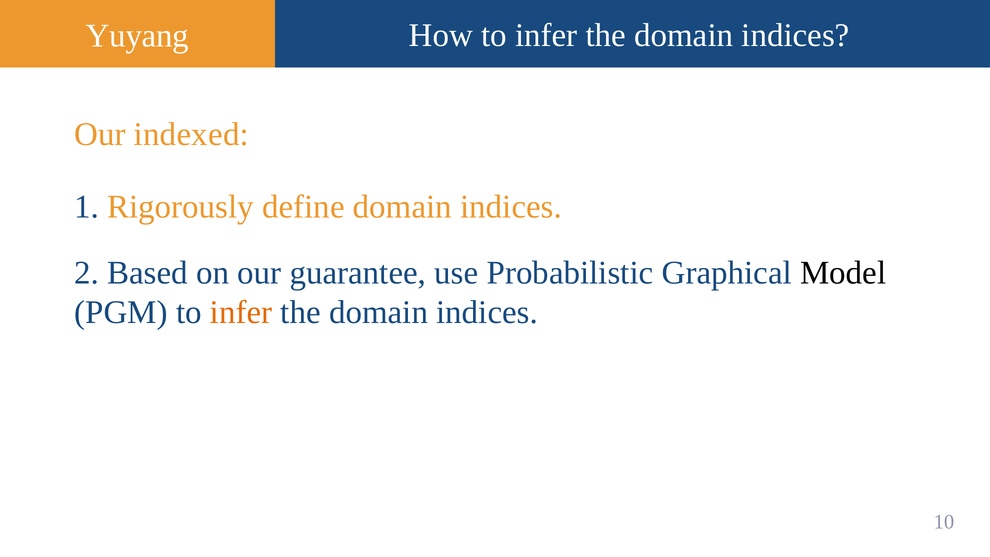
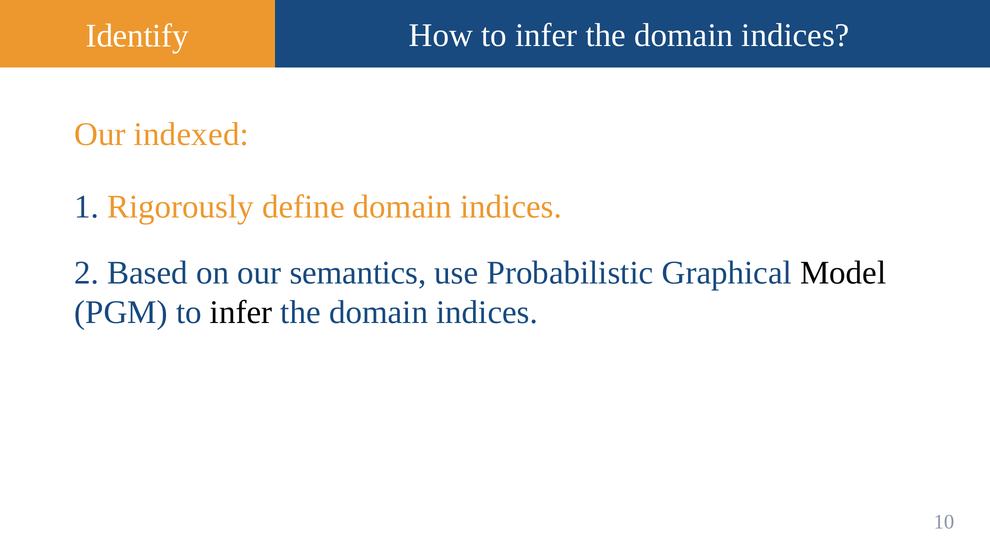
Yuyang: Yuyang -> Identify
guarantee: guarantee -> semantics
infer at (241, 312) colour: orange -> black
